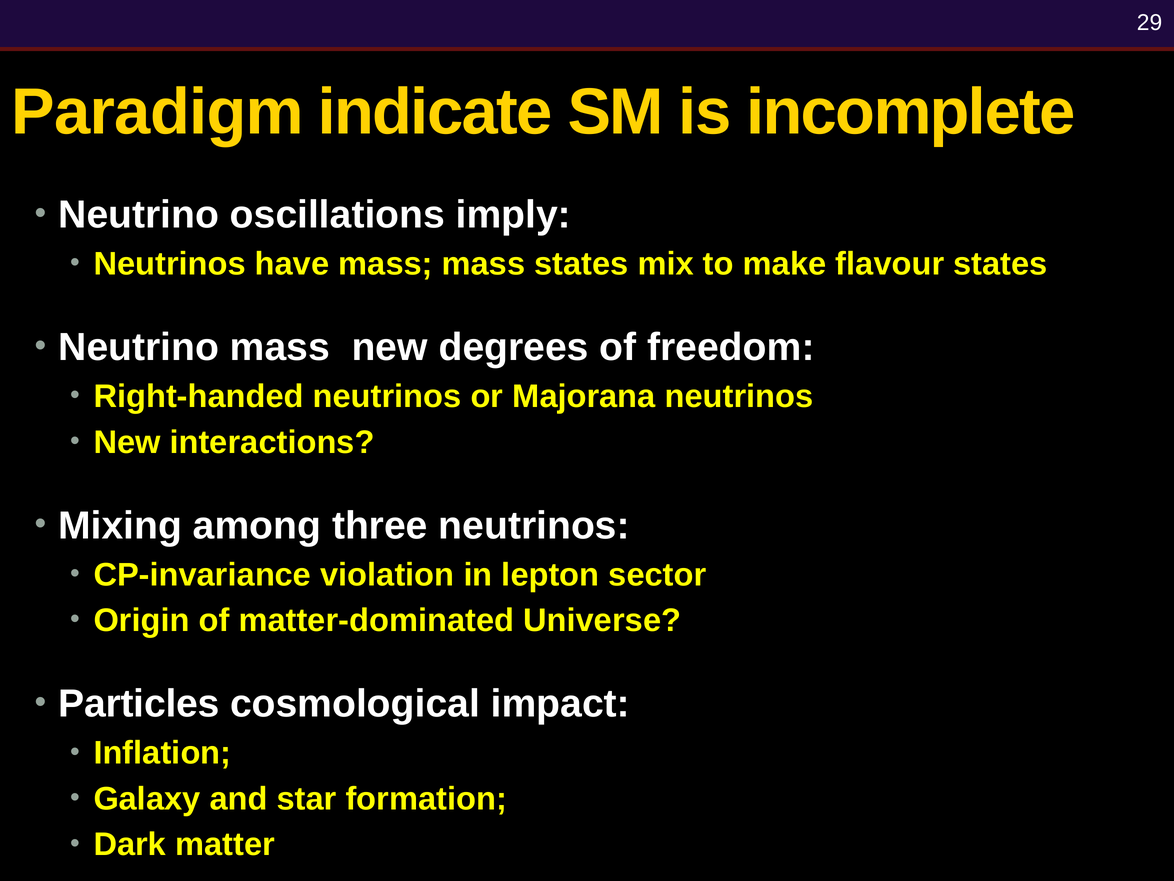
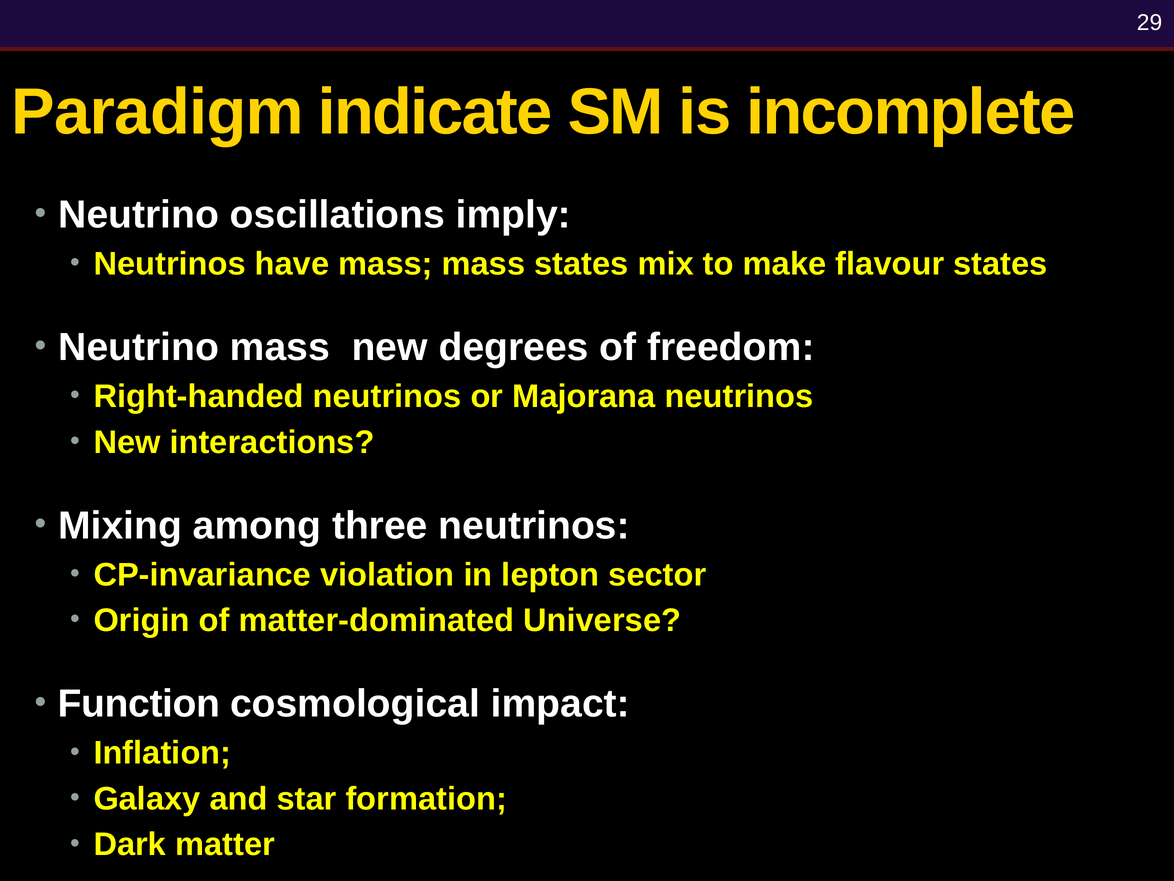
Particles: Particles -> Function
